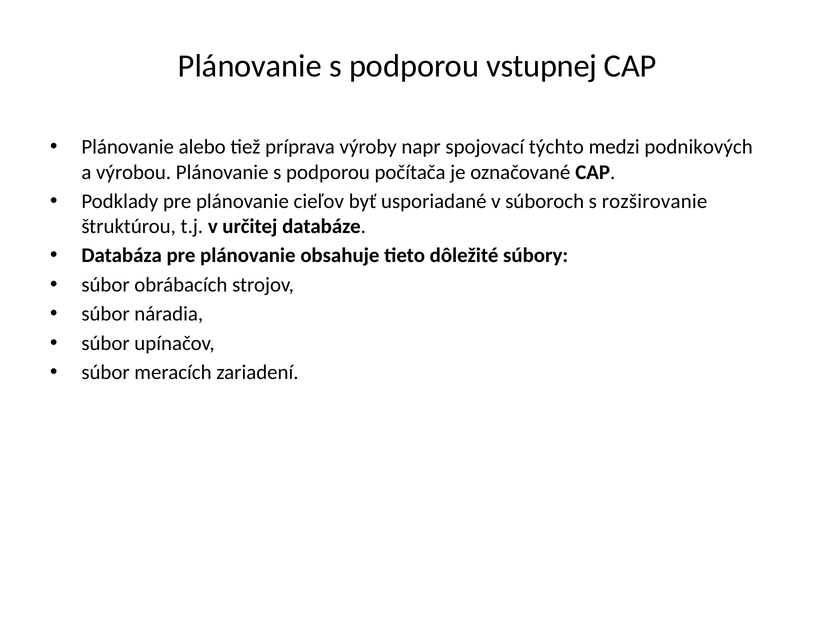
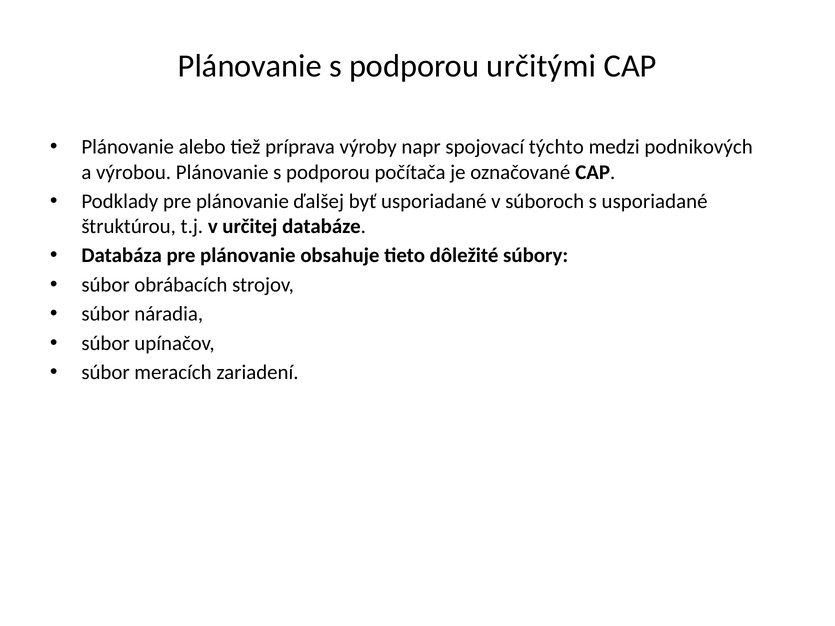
vstupnej: vstupnej -> určitými
cieľov: cieľov -> ďalšej
s rozširovanie: rozširovanie -> usporiadané
